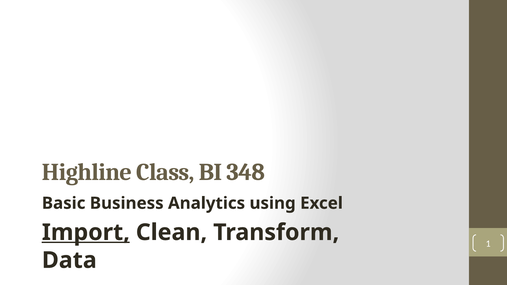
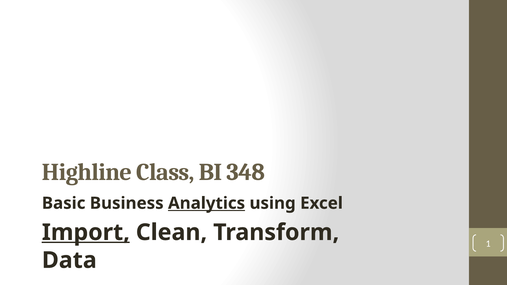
Analytics underline: none -> present
